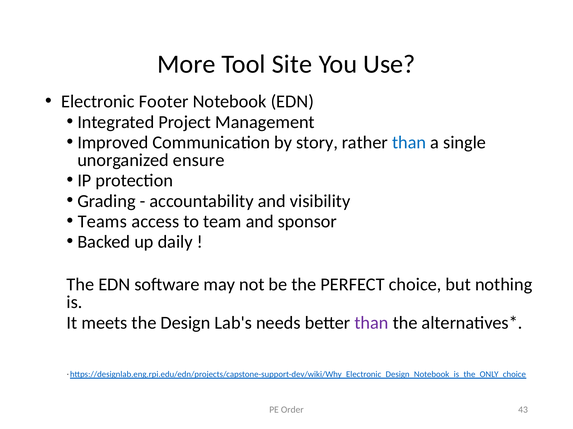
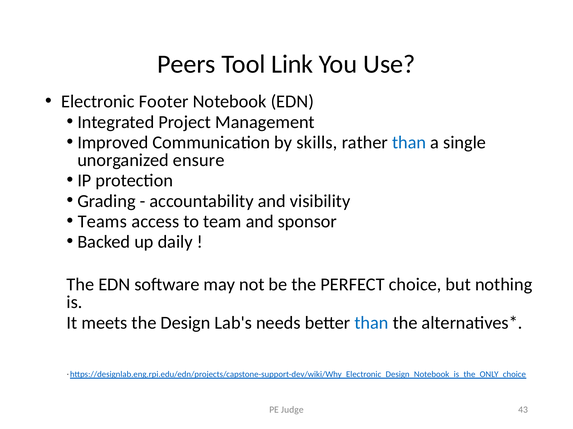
More: More -> Peers
Site: Site -> Link
story: story -> skills
than at (371, 323) colour: purple -> blue
Order: Order -> Judge
